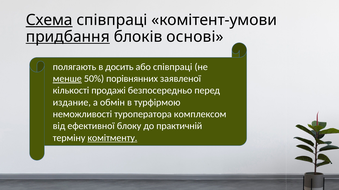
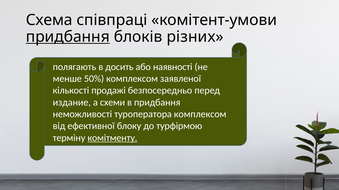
Схема underline: present -> none
основі: основі -> різних
або співпраці: співпраці -> наявності
менше underline: present -> none
50% порівнянних: порівнянних -> комплексом
обмін: обмін -> схеми
в турфірмою: турфірмою -> придбання
практичній: практичній -> турфірмою
